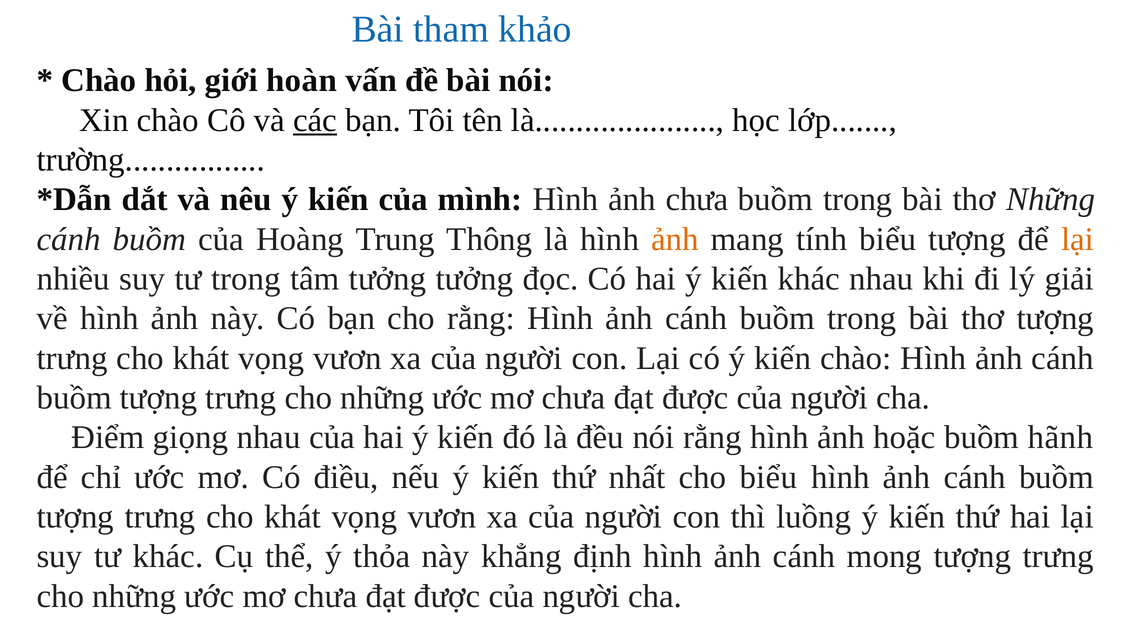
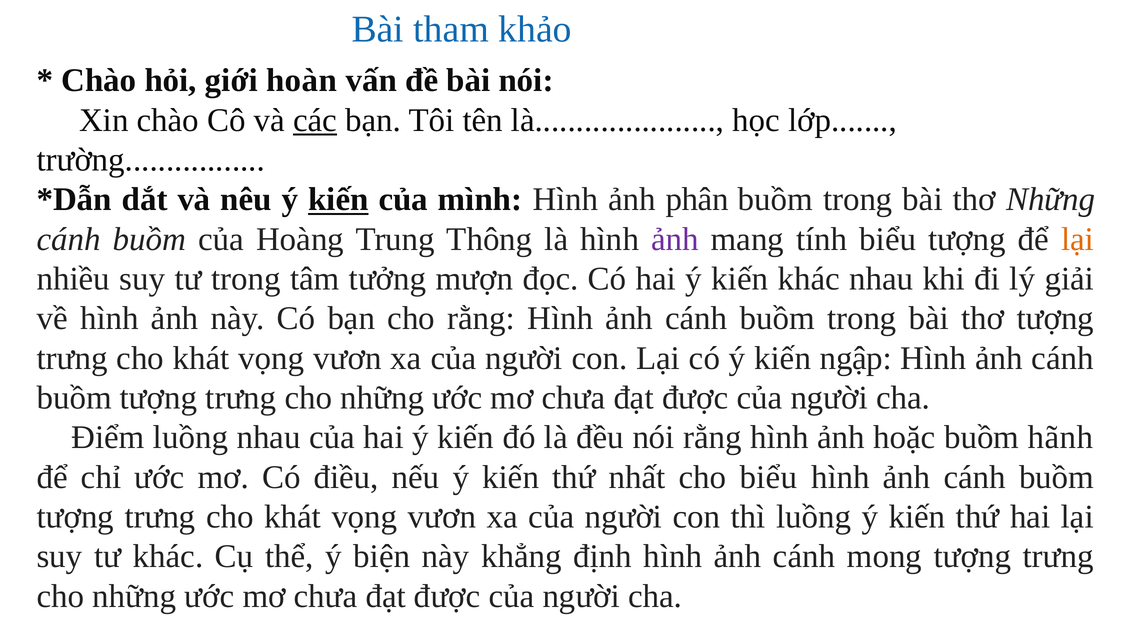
kiến at (338, 199) underline: none -> present
ảnh chưa: chưa -> phân
ảnh at (675, 239) colour: orange -> purple
tưởng tưởng: tưởng -> mượn
kiến chào: chào -> ngập
Điểm giọng: giọng -> luồng
thỏa: thỏa -> biện
